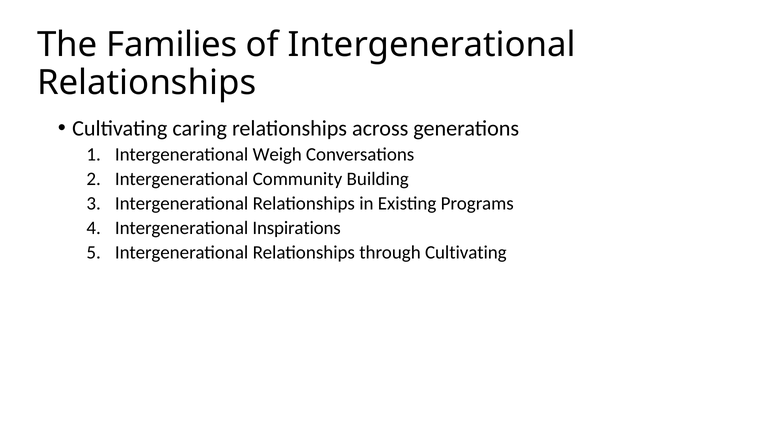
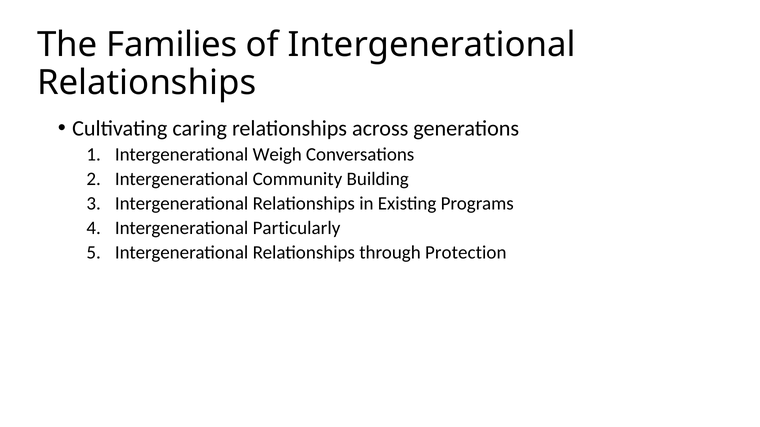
Inspirations: Inspirations -> Particularly
through Cultivating: Cultivating -> Protection
